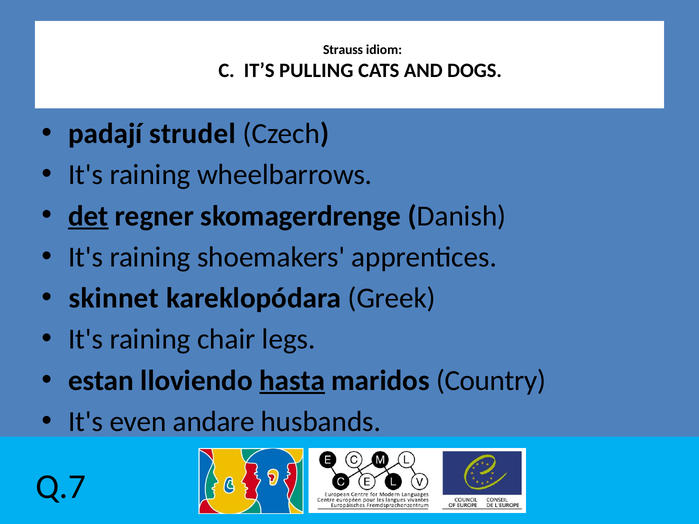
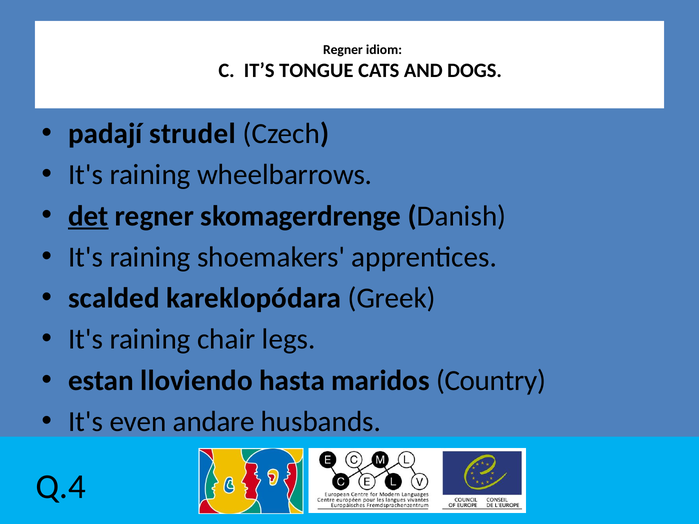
Strauss at (343, 50): Strauss -> Regner
PULLING: PULLING -> TONGUE
skinnet: skinnet -> scalded
hasta underline: present -> none
Q.7: Q.7 -> Q.4
